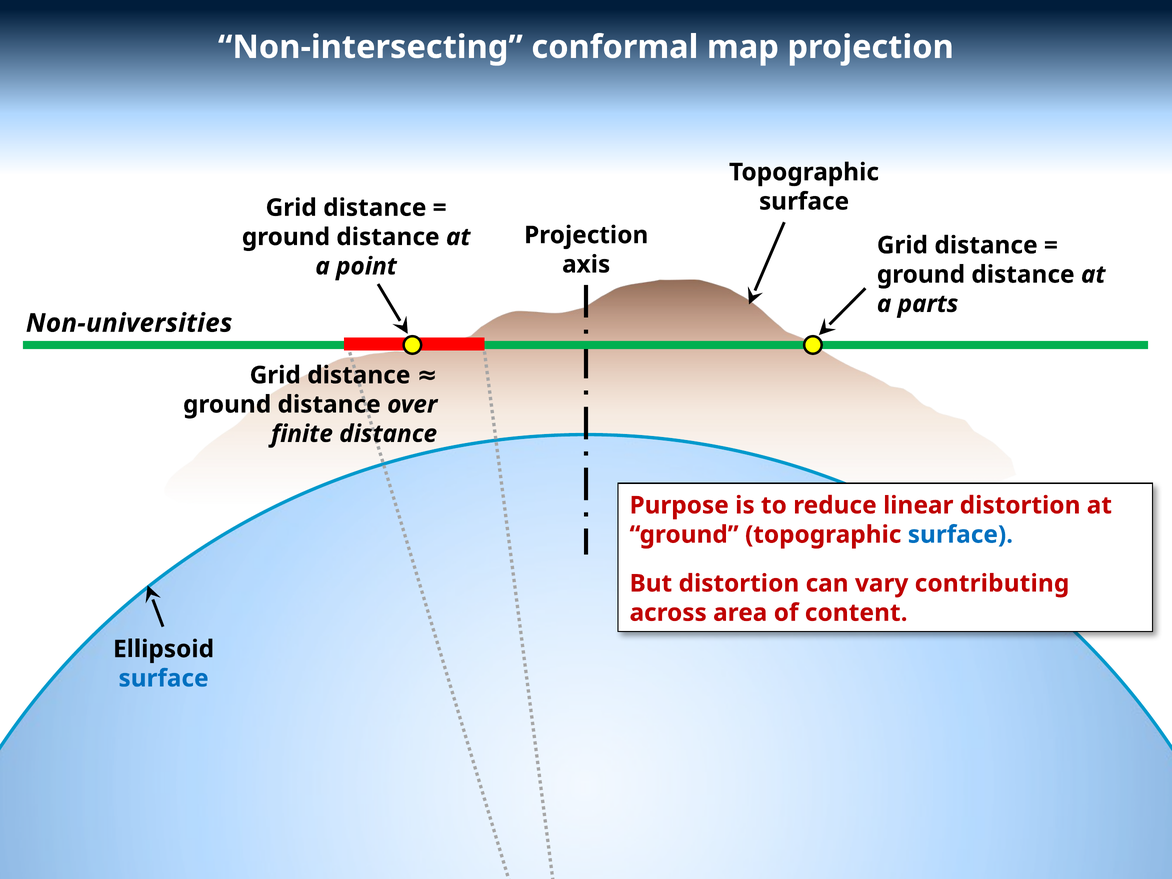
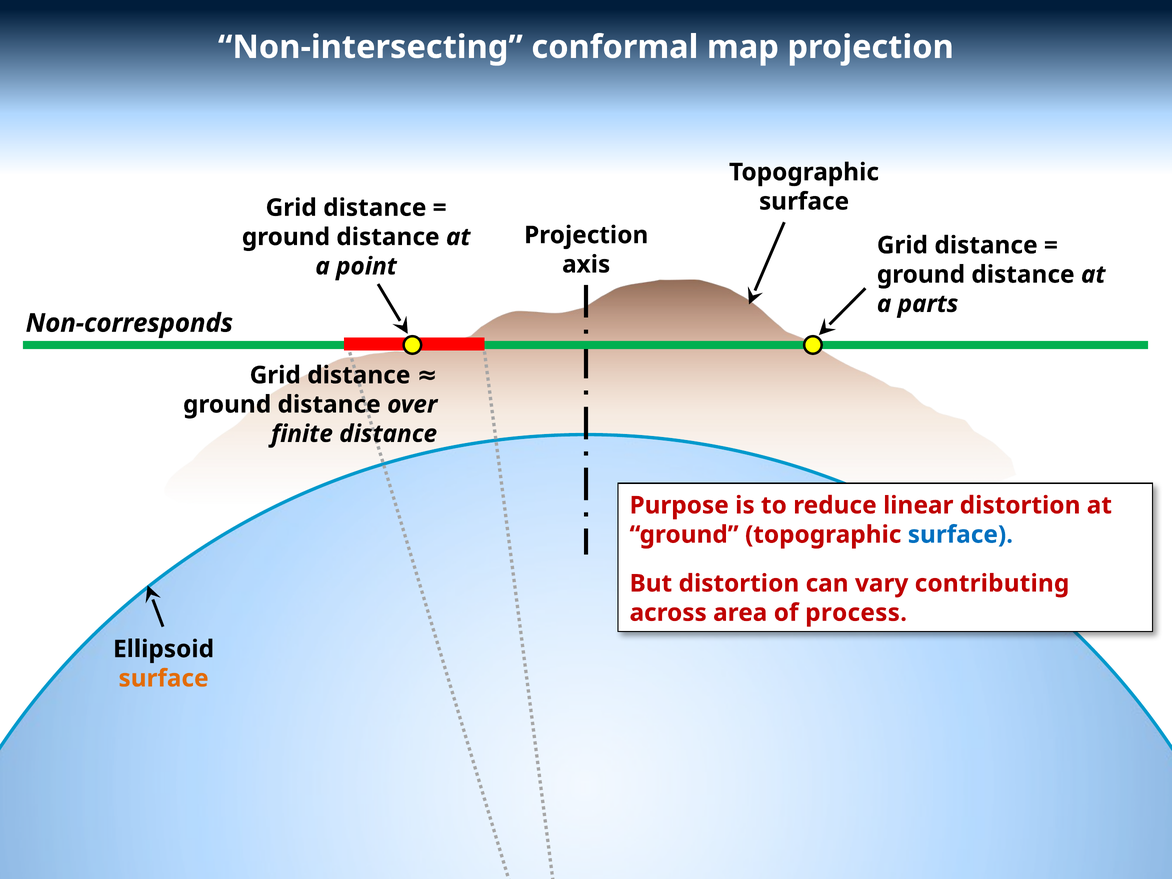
Non-universities: Non-universities -> Non-corresponds
content: content -> process
surface at (164, 678) colour: blue -> orange
